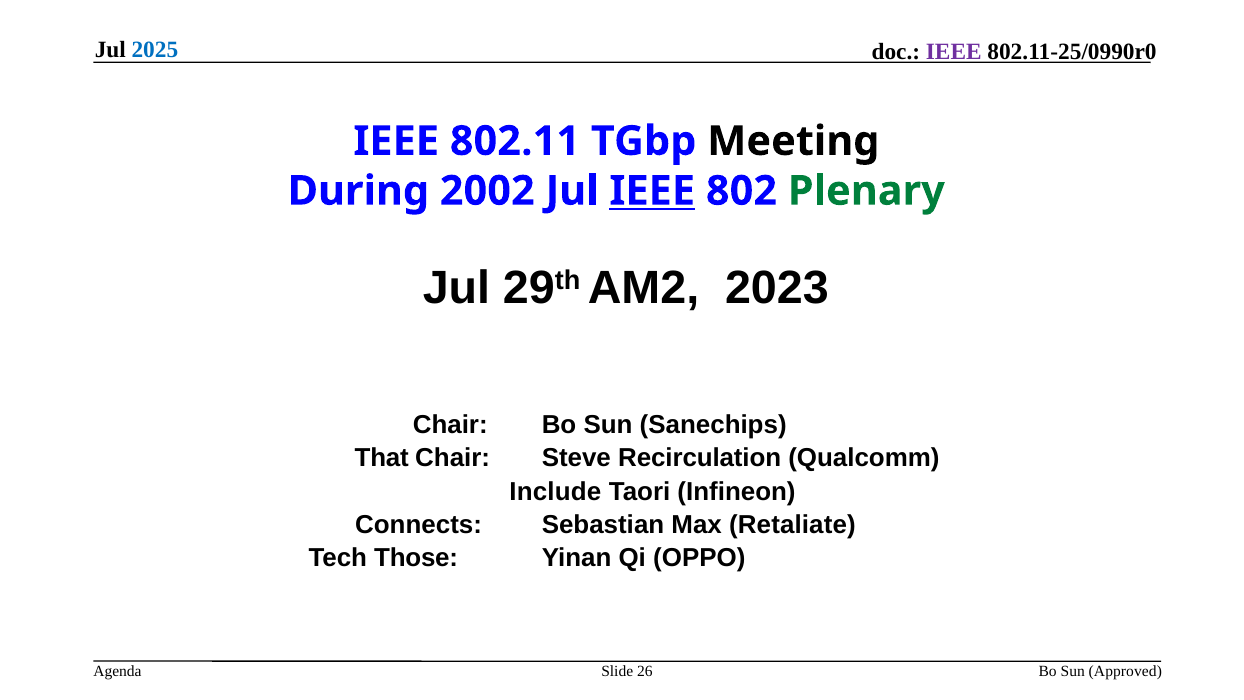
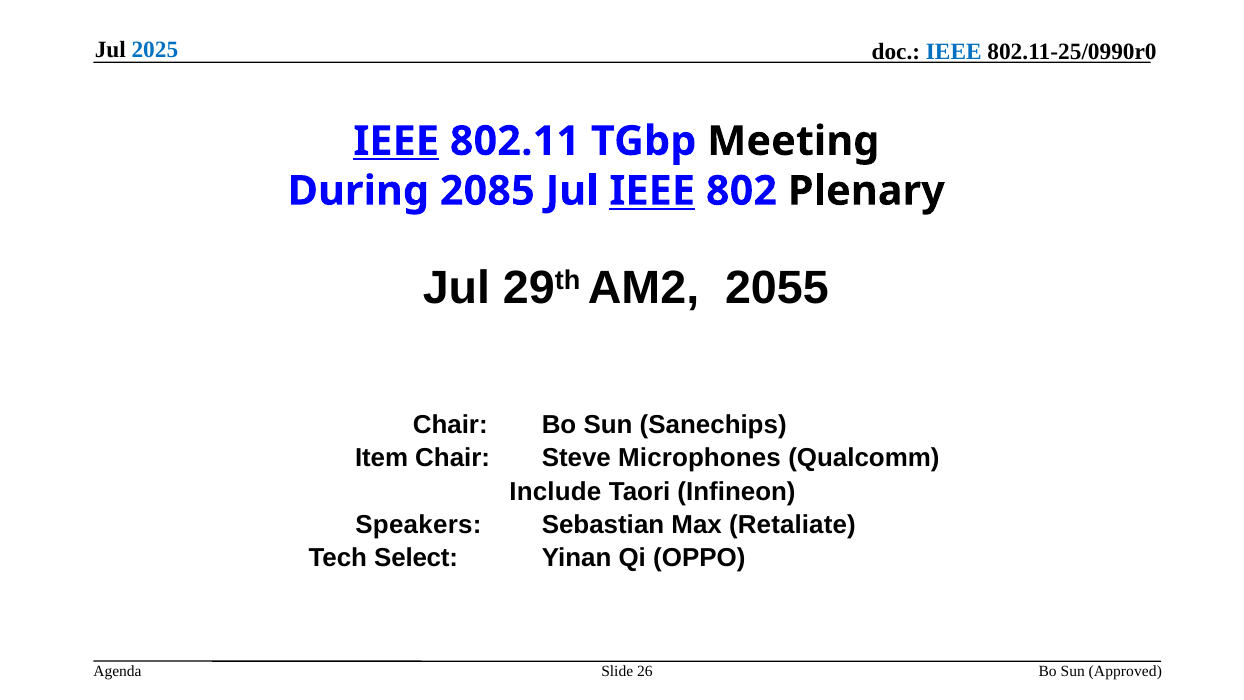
IEEE at (954, 52) colour: purple -> blue
IEEE at (396, 141) underline: none -> present
2002: 2002 -> 2085
Plenary colour: green -> black
2023: 2023 -> 2055
That: That -> Item
Recirculation: Recirculation -> Microphones
Connects: Connects -> Speakers
Those: Those -> Select
